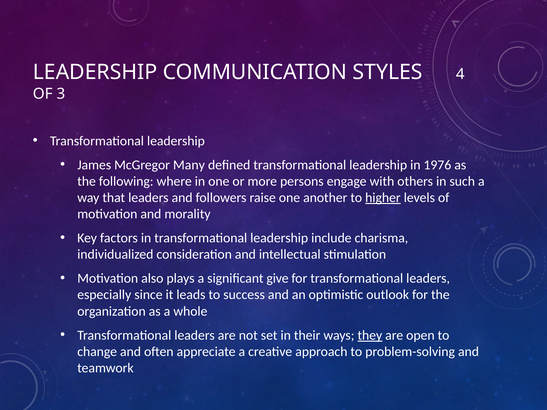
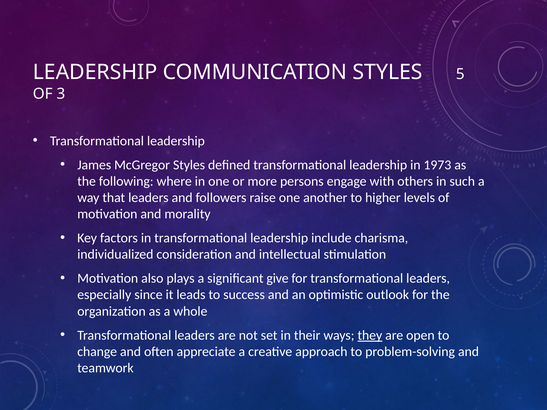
4: 4 -> 5
McGregor Many: Many -> Styles
1976: 1976 -> 1973
higher underline: present -> none
